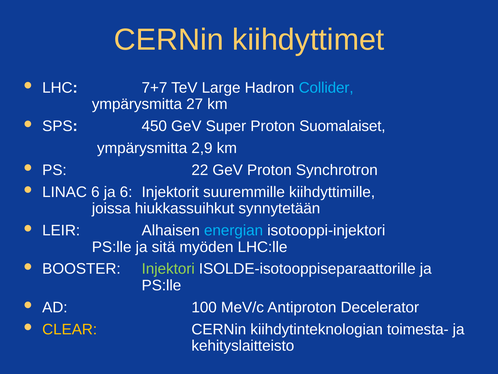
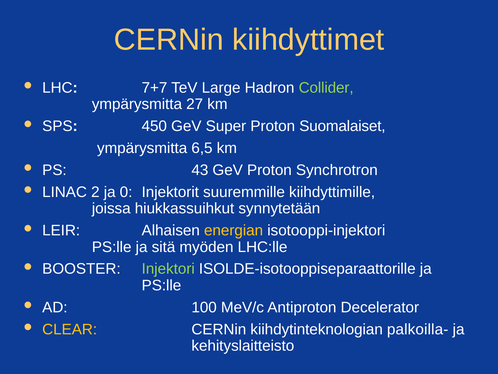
Collider colour: light blue -> light green
2,9: 2,9 -> 6,5
22: 22 -> 43
LINAC 6: 6 -> 2
ja 6: 6 -> 0
energian colour: light blue -> yellow
toimesta-: toimesta- -> palkoilla-
